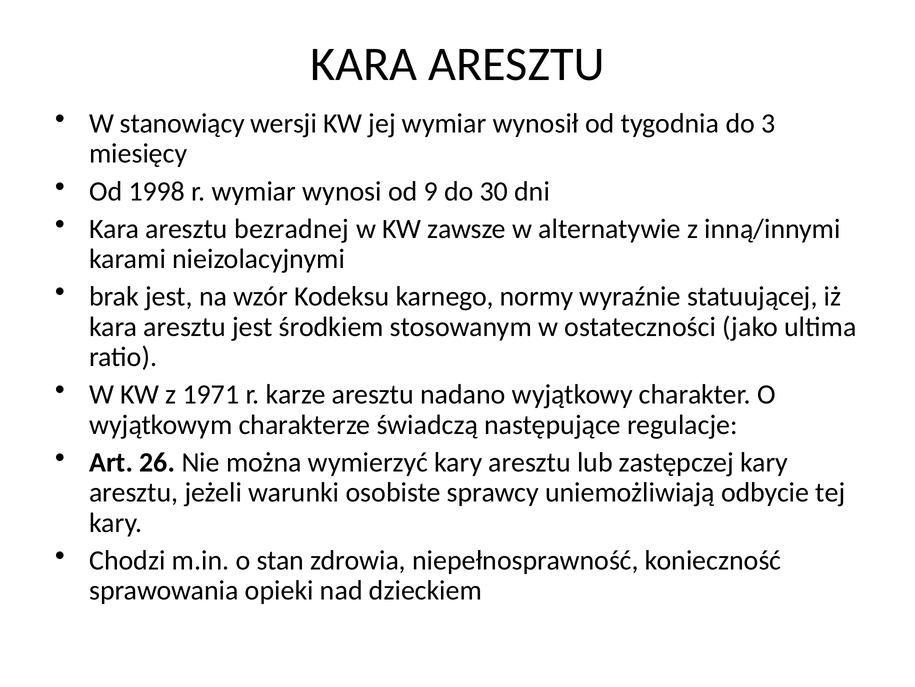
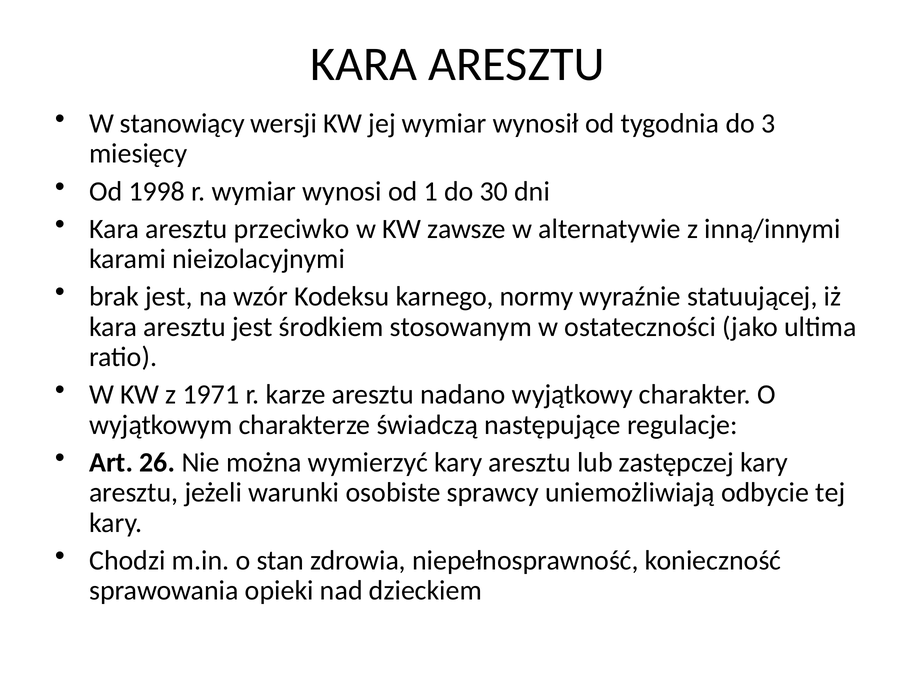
9: 9 -> 1
bezradnej: bezradnej -> przeciwko
